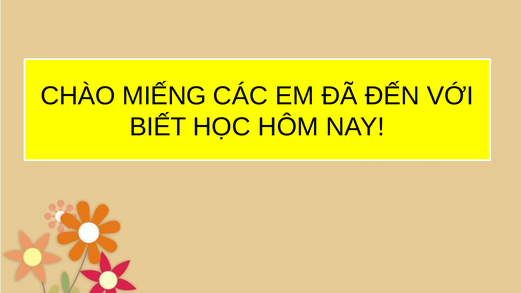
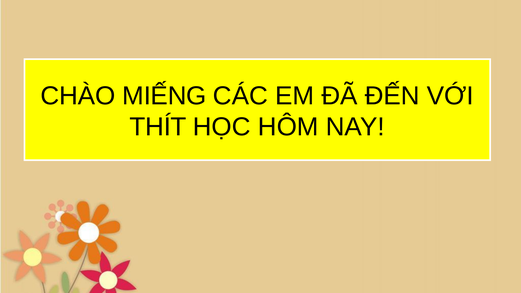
BIẾT: BIẾT -> THÍT
